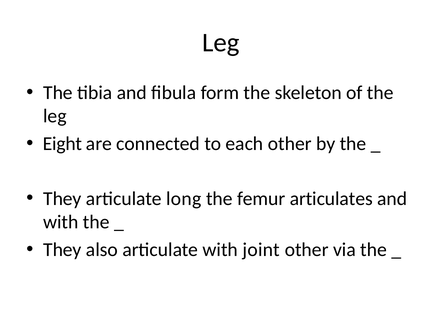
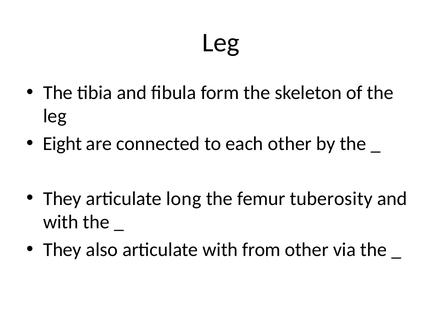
articulates: articulates -> tuberosity
joint: joint -> from
